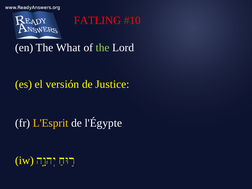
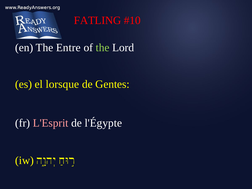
What: What -> Entre
versión: versión -> lorsque
Justice: Justice -> Gentes
L'Esprit colour: yellow -> pink
